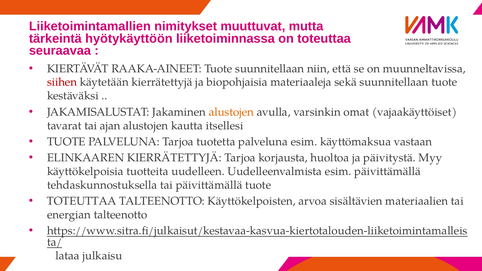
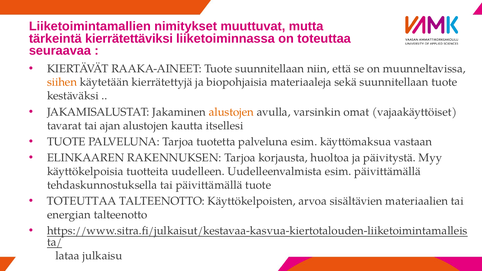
hyötykäyttöön: hyötykäyttöön -> kierrätettäviksi
siihen colour: red -> orange
ELINKAAREN KIERRÄTETTYJÄ: KIERRÄTETTYJÄ -> RAKENNUKSEN
